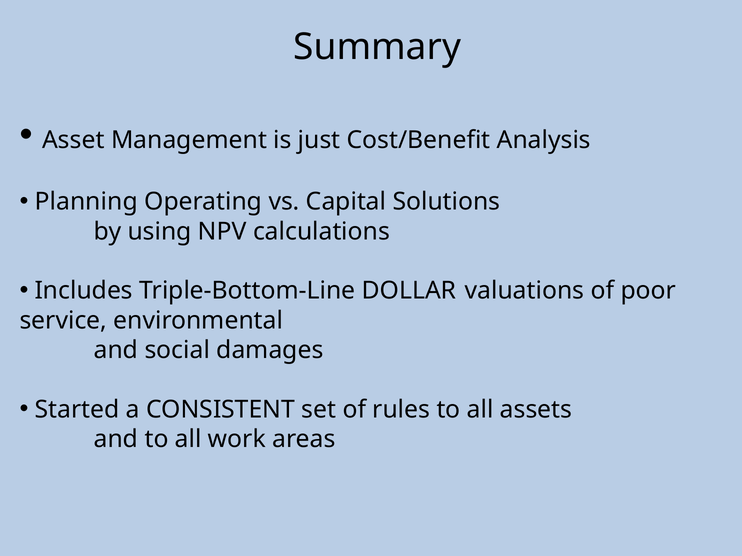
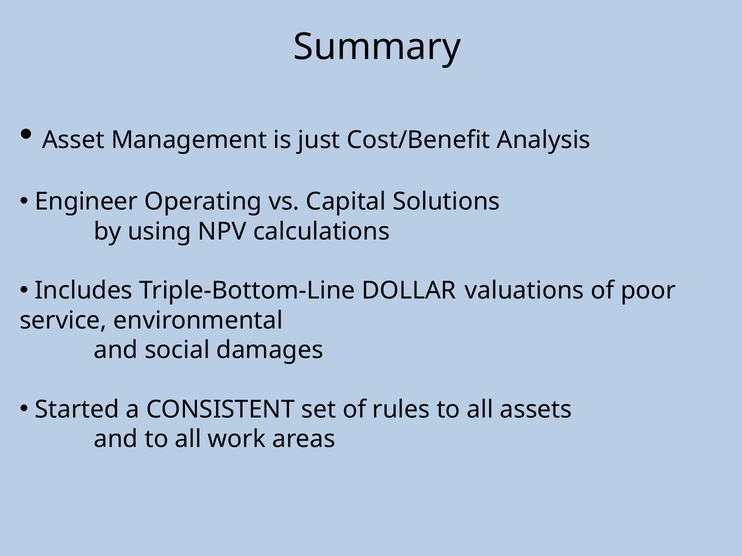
Planning: Planning -> Engineer
